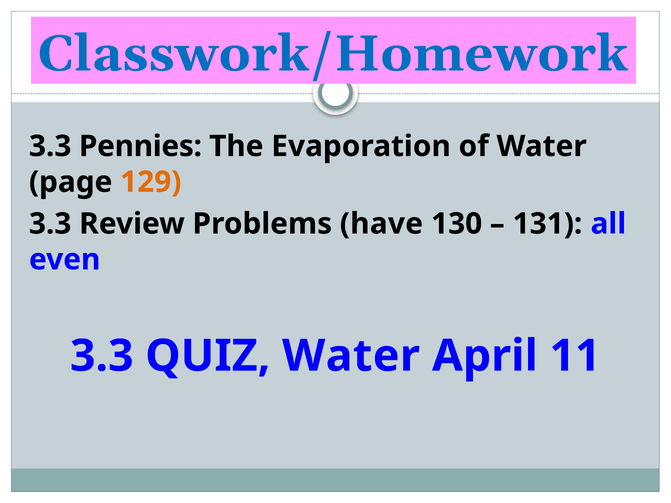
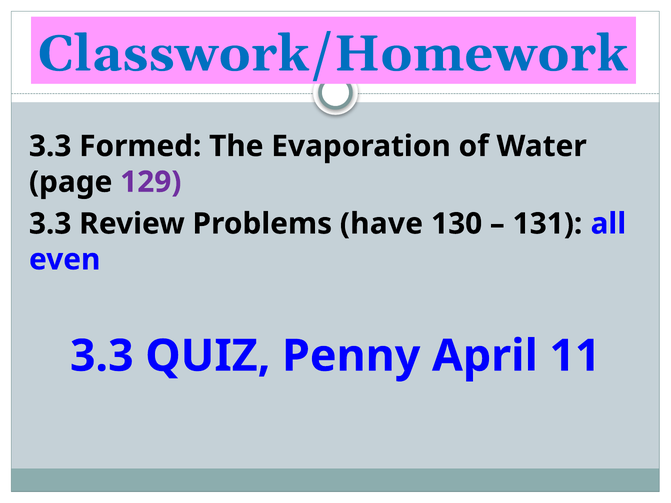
Pennies: Pennies -> Formed
129 colour: orange -> purple
QUIZ Water: Water -> Penny
